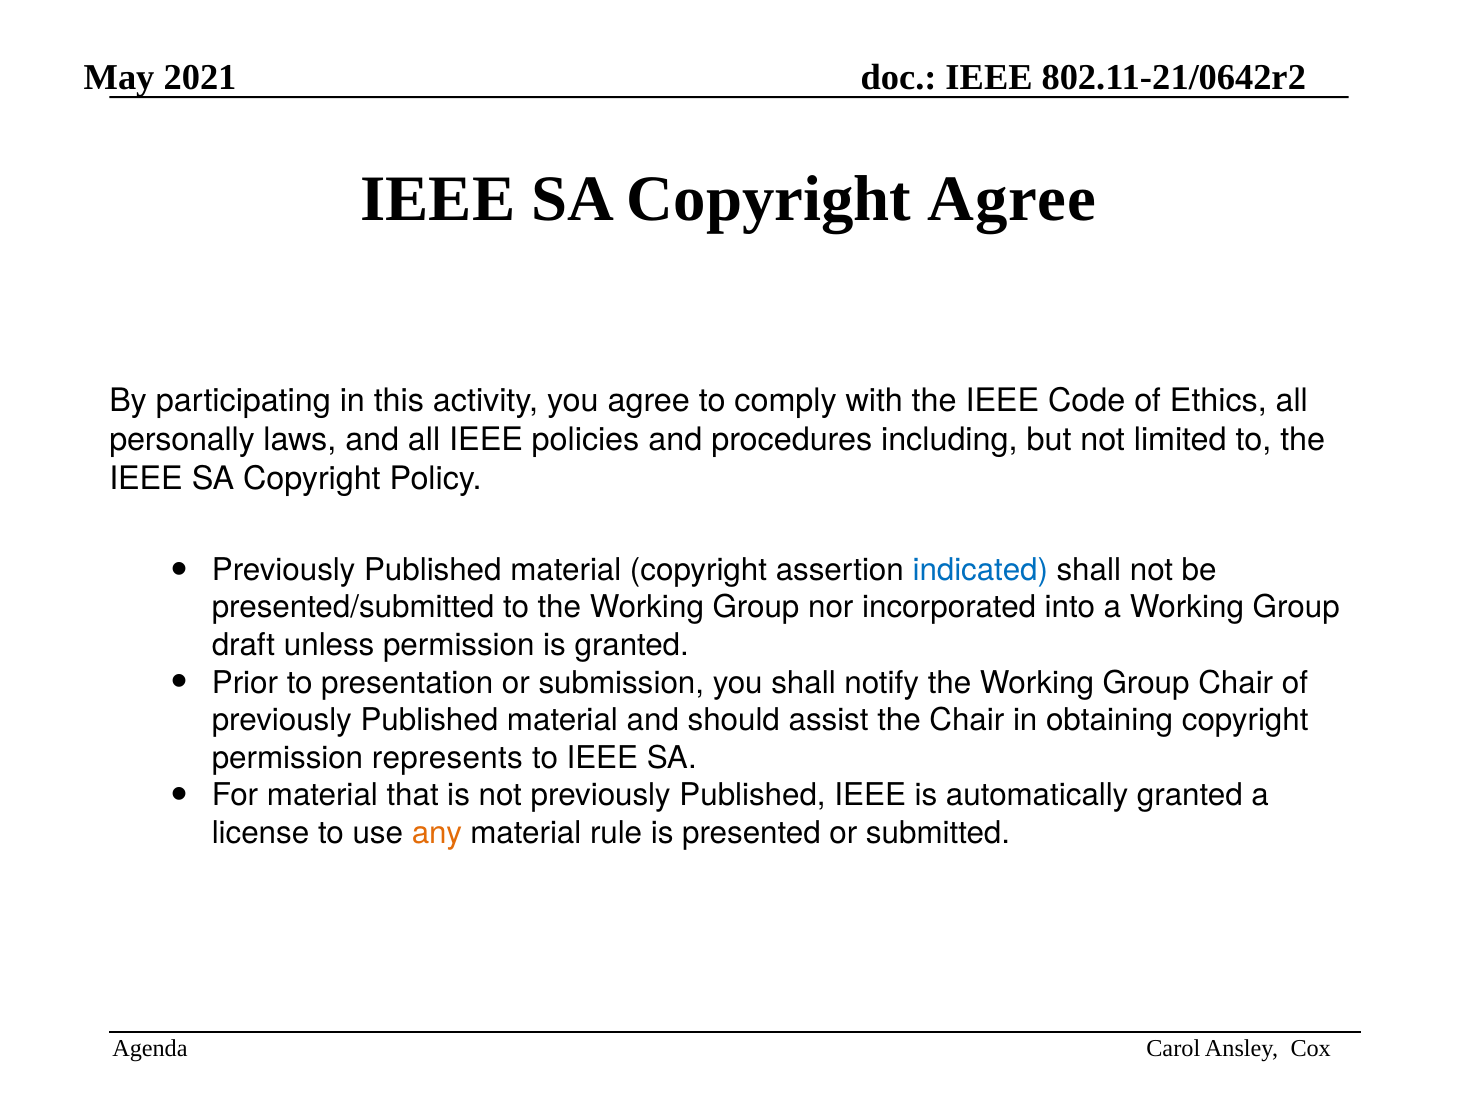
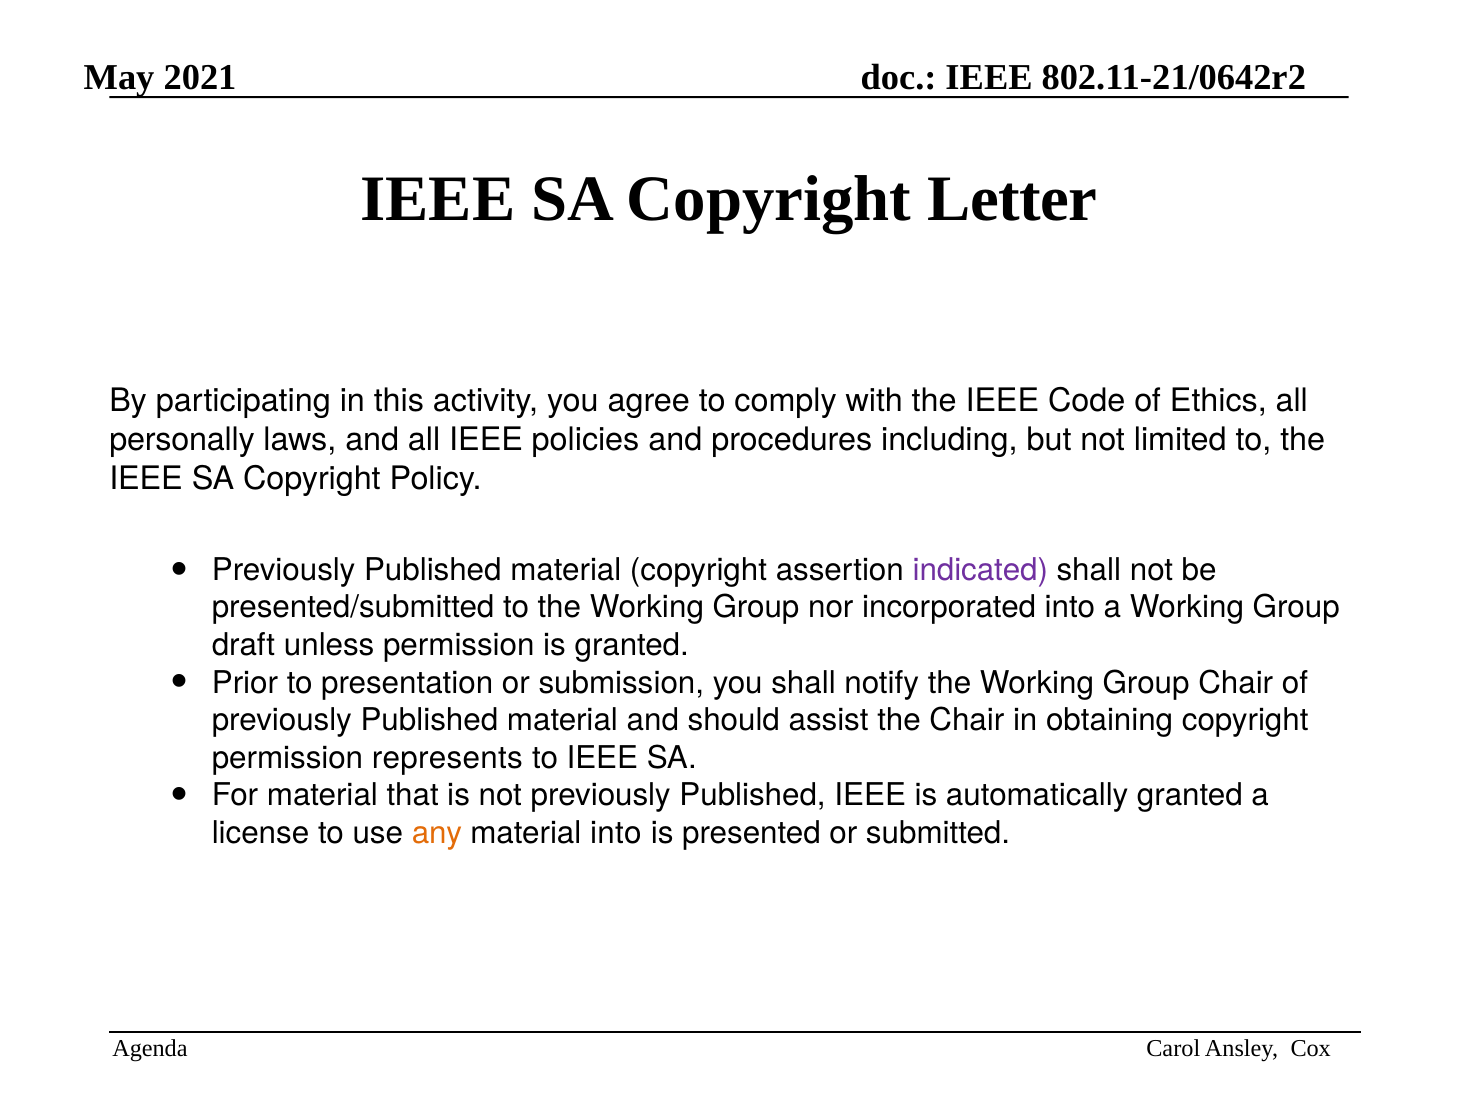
Copyright Agree: Agree -> Letter
indicated colour: blue -> purple
material rule: rule -> into
